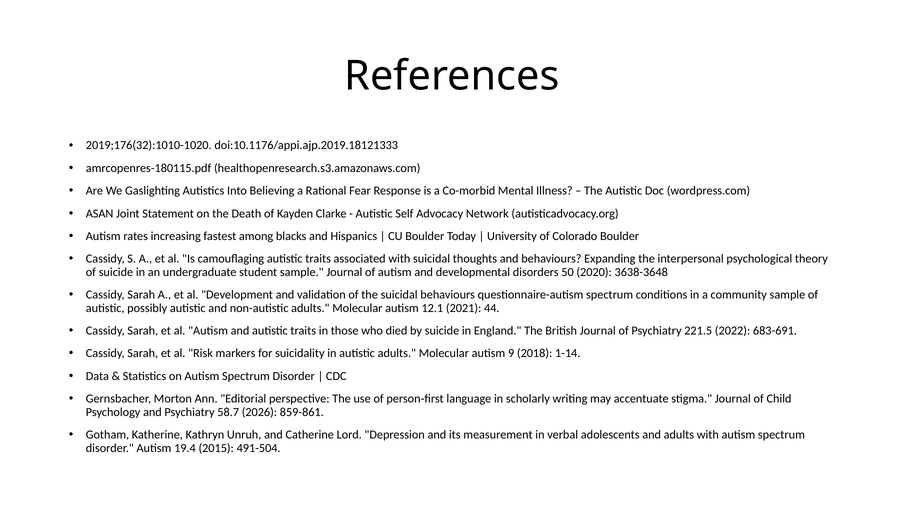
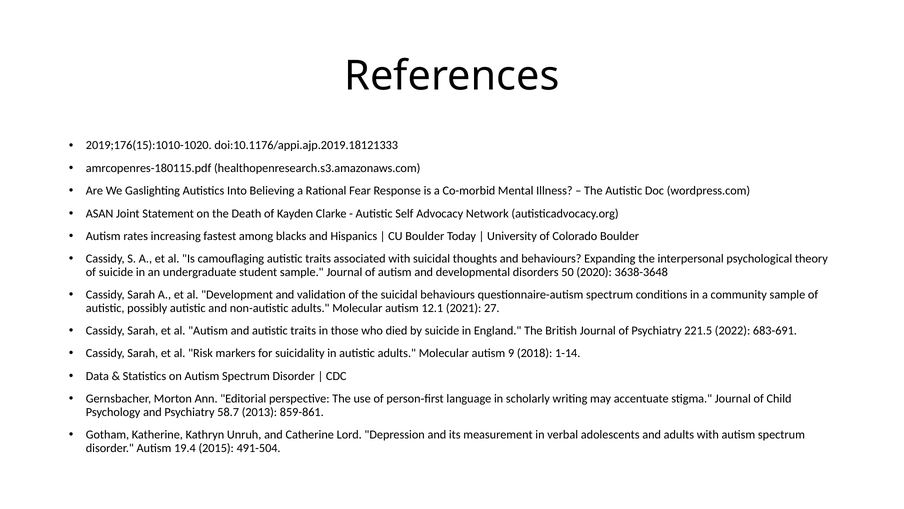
2019;176(32):1010-1020: 2019;176(32):1010-1020 -> 2019;176(15):1010-1020
44: 44 -> 27
2026: 2026 -> 2013
